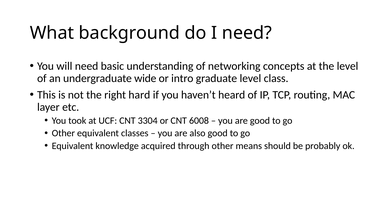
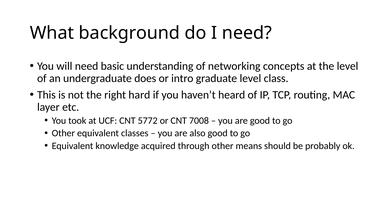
wide: wide -> does
3304: 3304 -> 5772
6008: 6008 -> 7008
